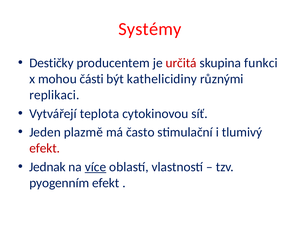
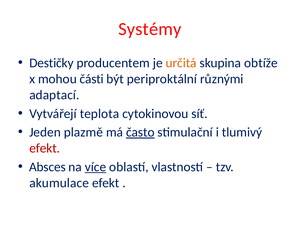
určitá colour: red -> orange
funkci: funkci -> obtíže
kathelicidiny: kathelicidiny -> periproktální
replikaci: replikaci -> adaptací
často underline: none -> present
Jednak: Jednak -> Absces
pyogenním: pyogenním -> akumulace
